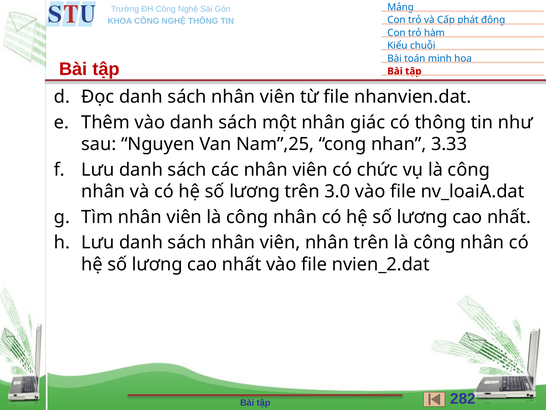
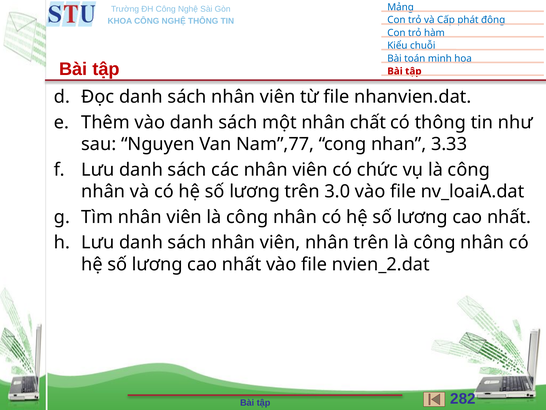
giác: giác -> chất
Nam”,25: Nam”,25 -> Nam”,77
